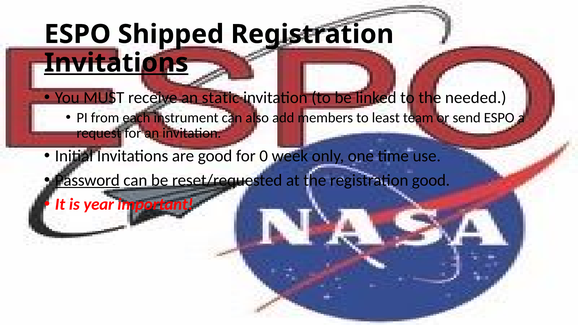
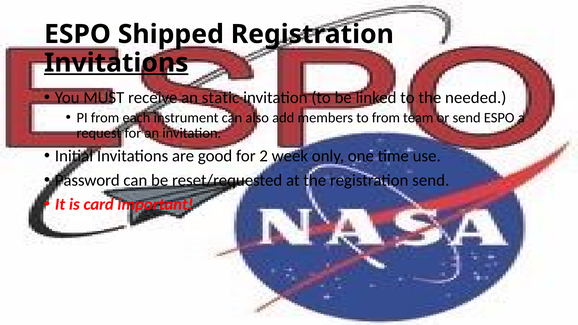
to least: least -> from
0: 0 -> 2
Password underline: present -> none
registration good: good -> send
year: year -> card
